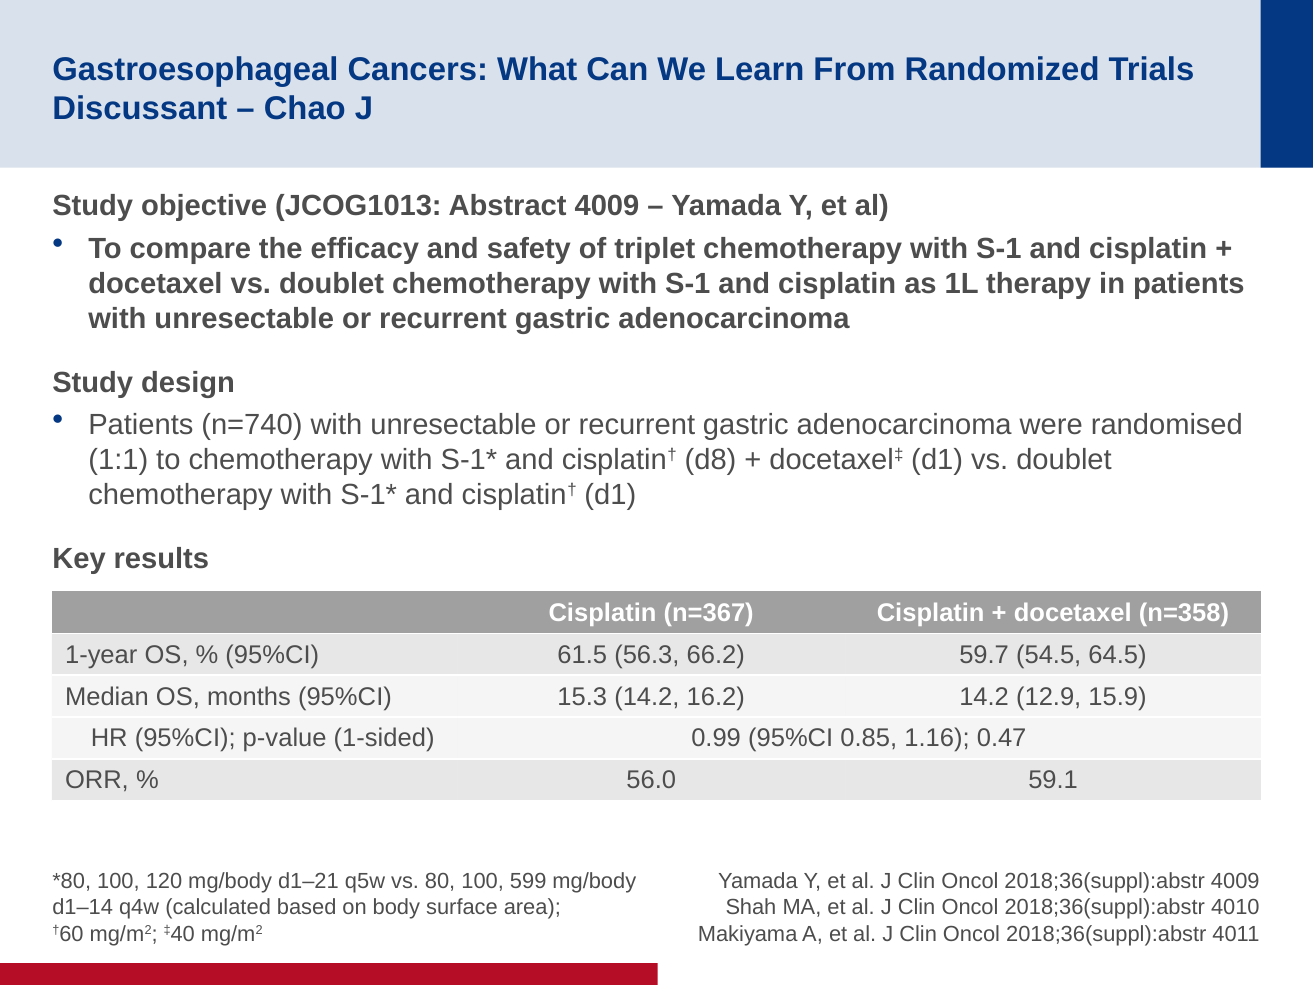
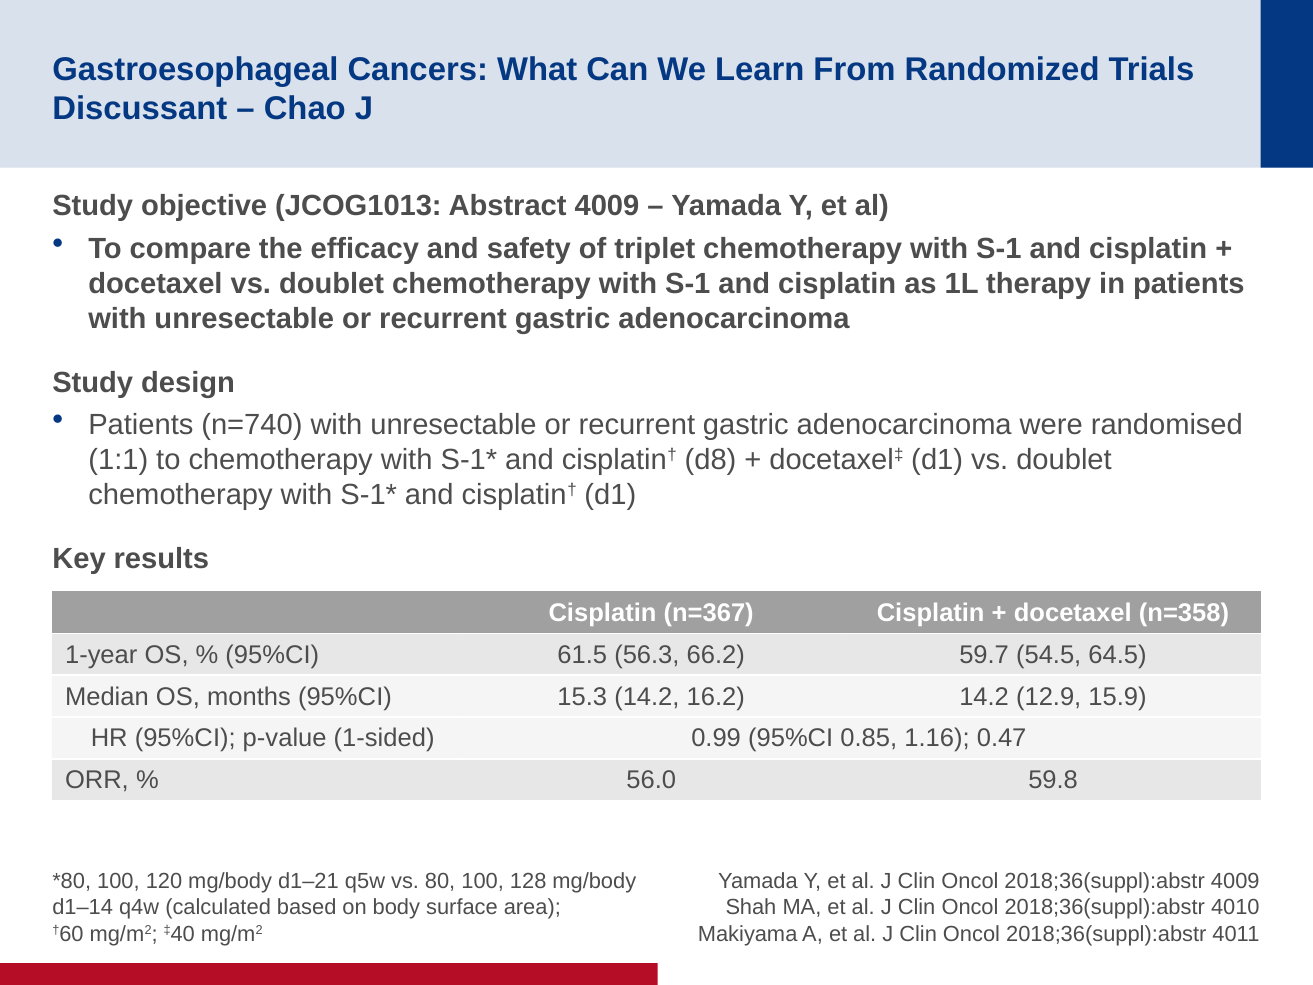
59.1: 59.1 -> 59.8
599: 599 -> 128
